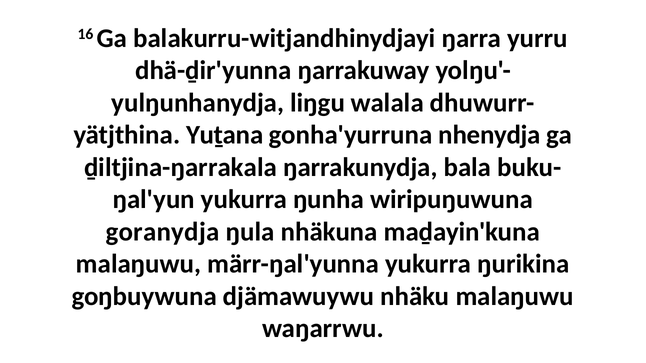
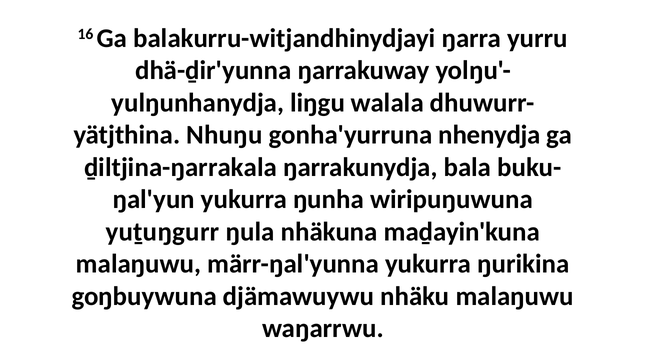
Yuṯana: Yuṯana -> Nhuŋu
goranydja: goranydja -> yuṯuŋgurr
